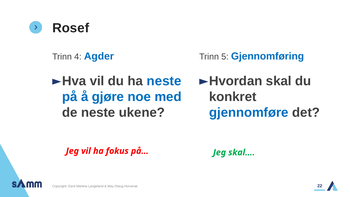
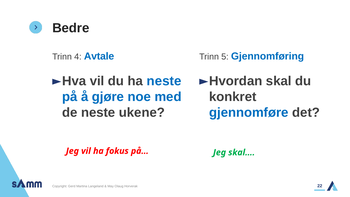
Rosef: Rosef -> Bedre
Agder: Agder -> Avtale
